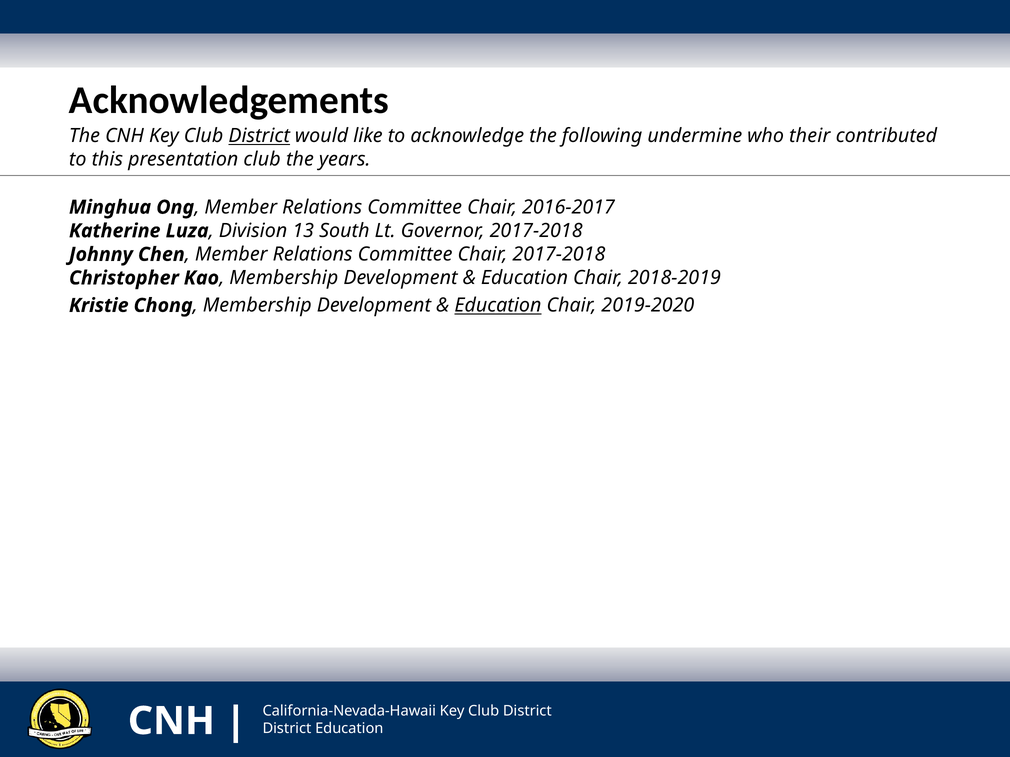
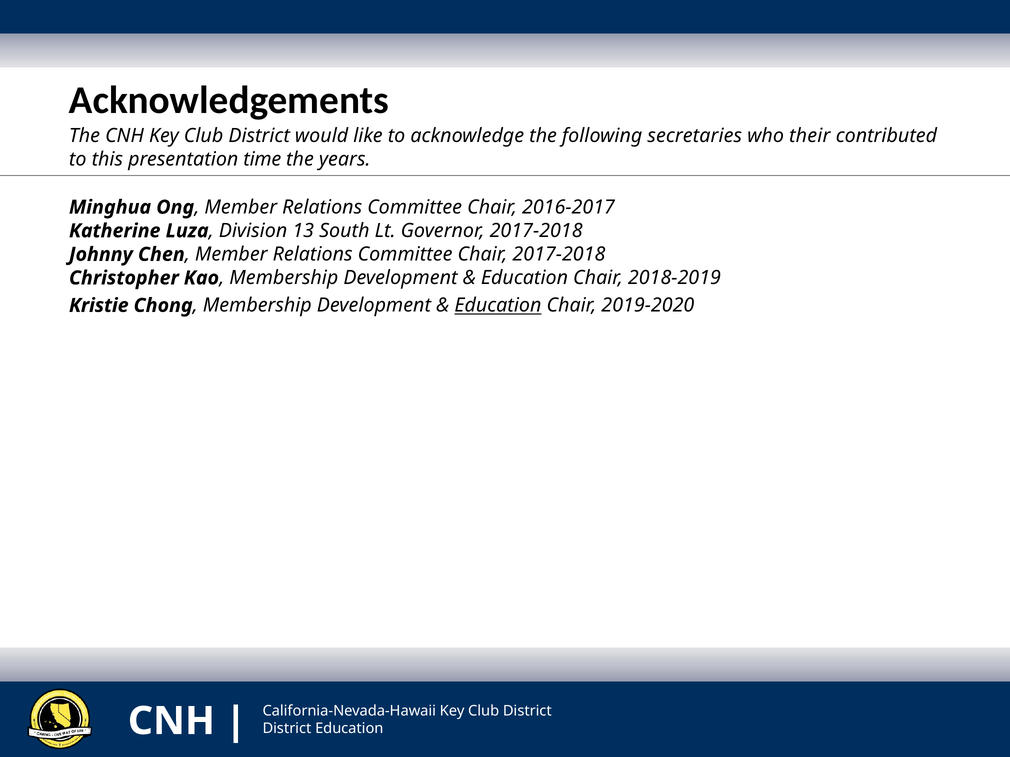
District at (259, 136) underline: present -> none
undermine: undermine -> secretaries
presentation club: club -> time
